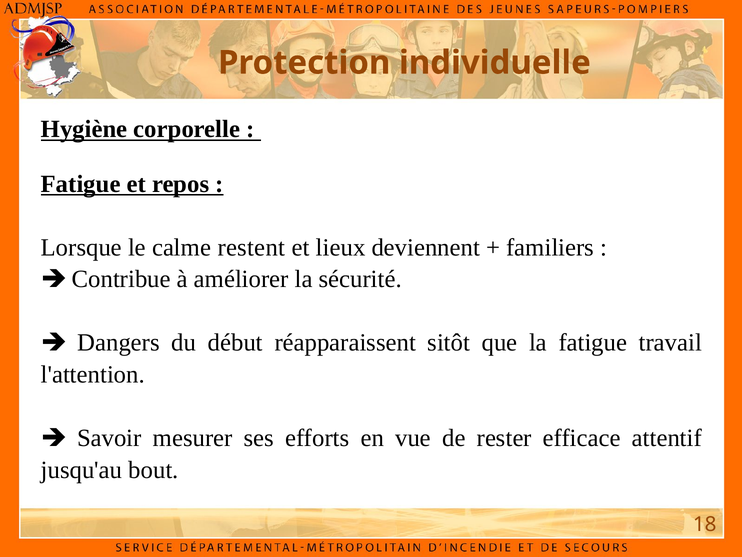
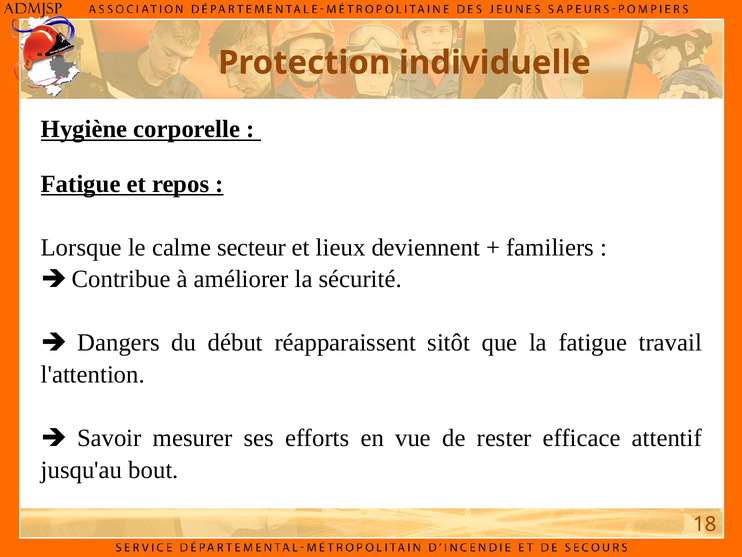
restent: restent -> secteur
